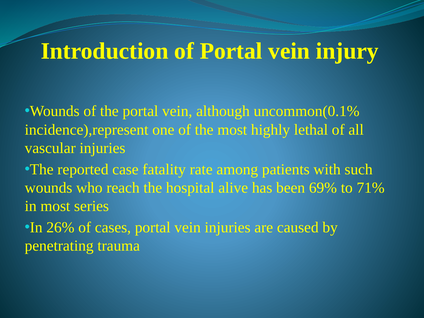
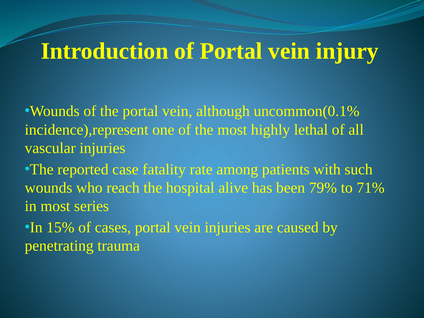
69%: 69% -> 79%
26%: 26% -> 15%
